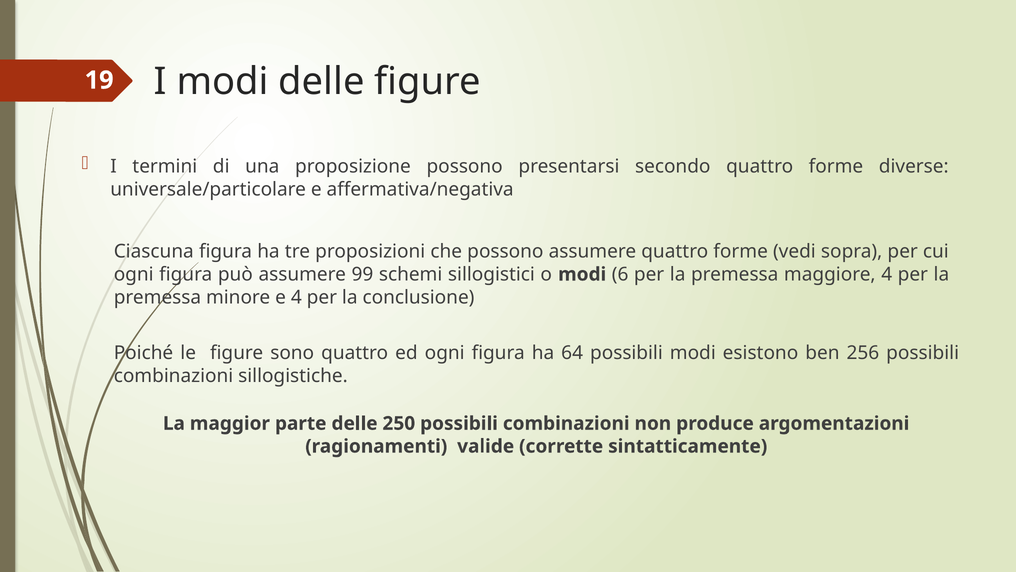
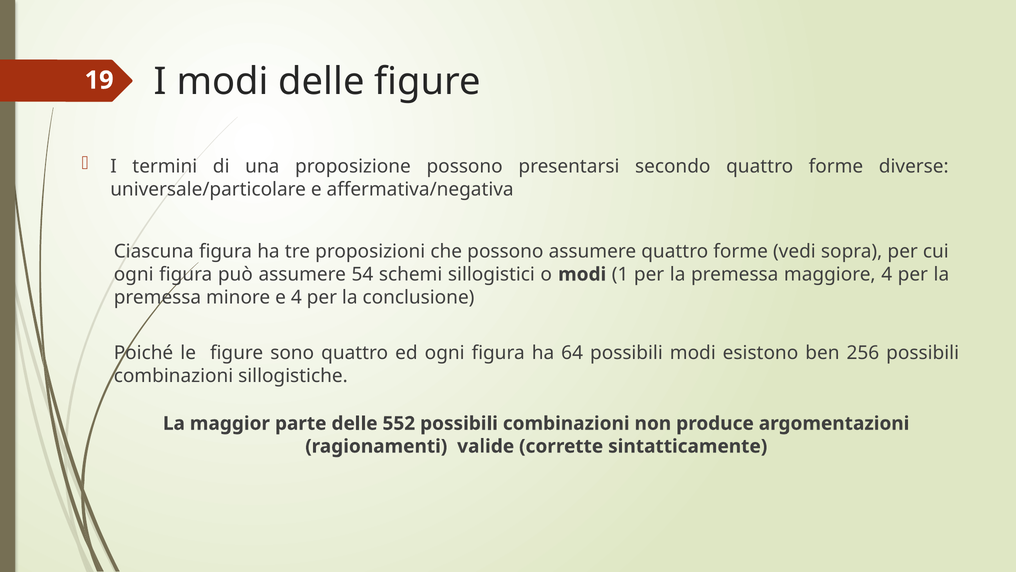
99: 99 -> 54
6: 6 -> 1
250: 250 -> 552
